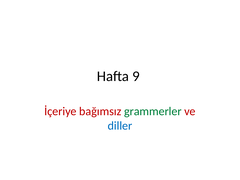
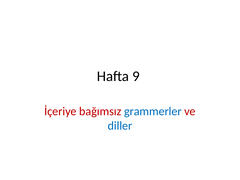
grammerler colour: green -> blue
